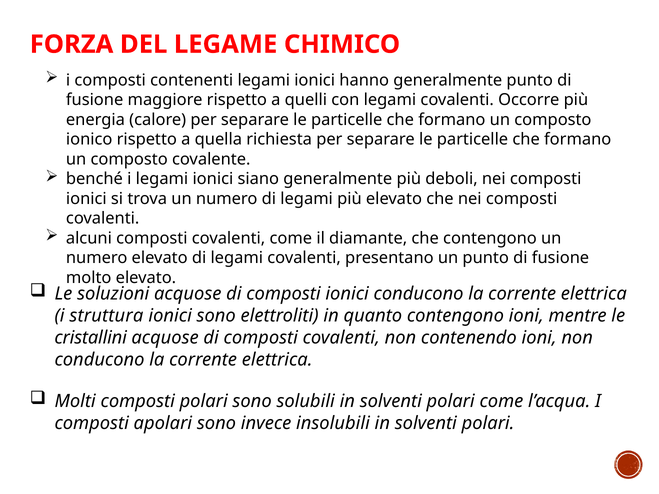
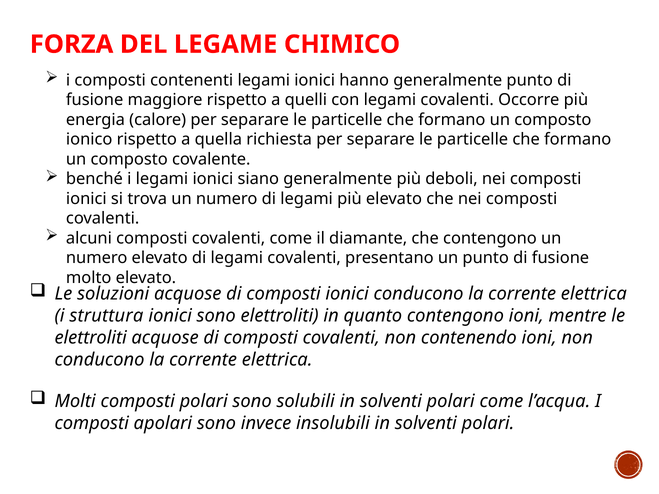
cristallini at (91, 338): cristallini -> elettroliti
